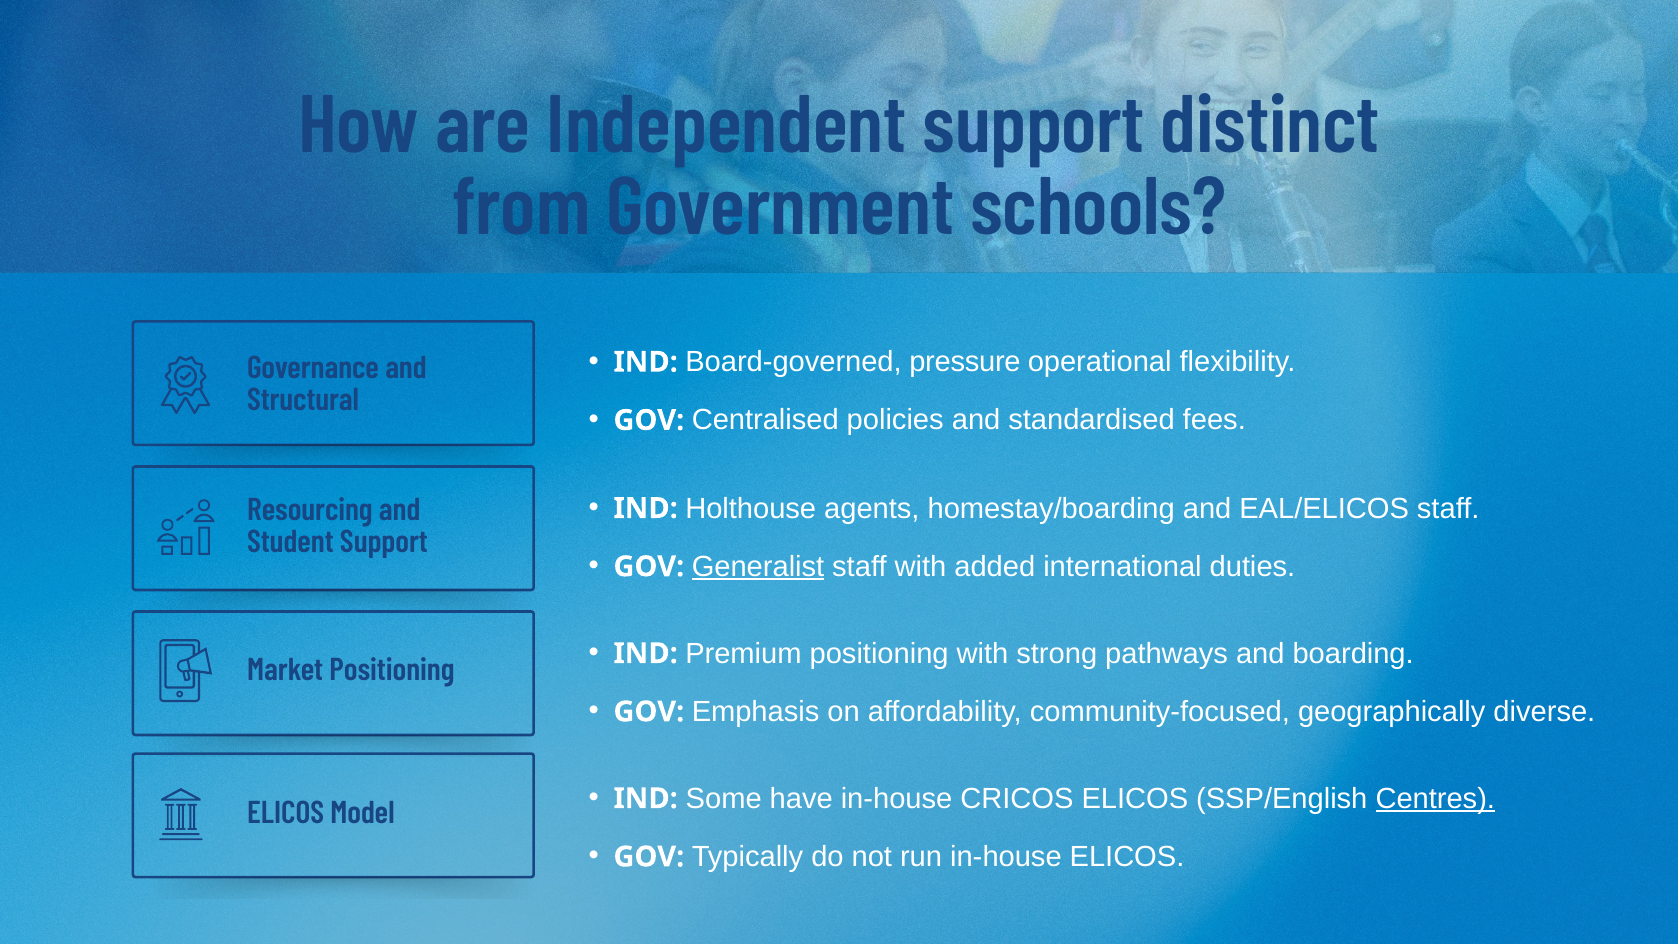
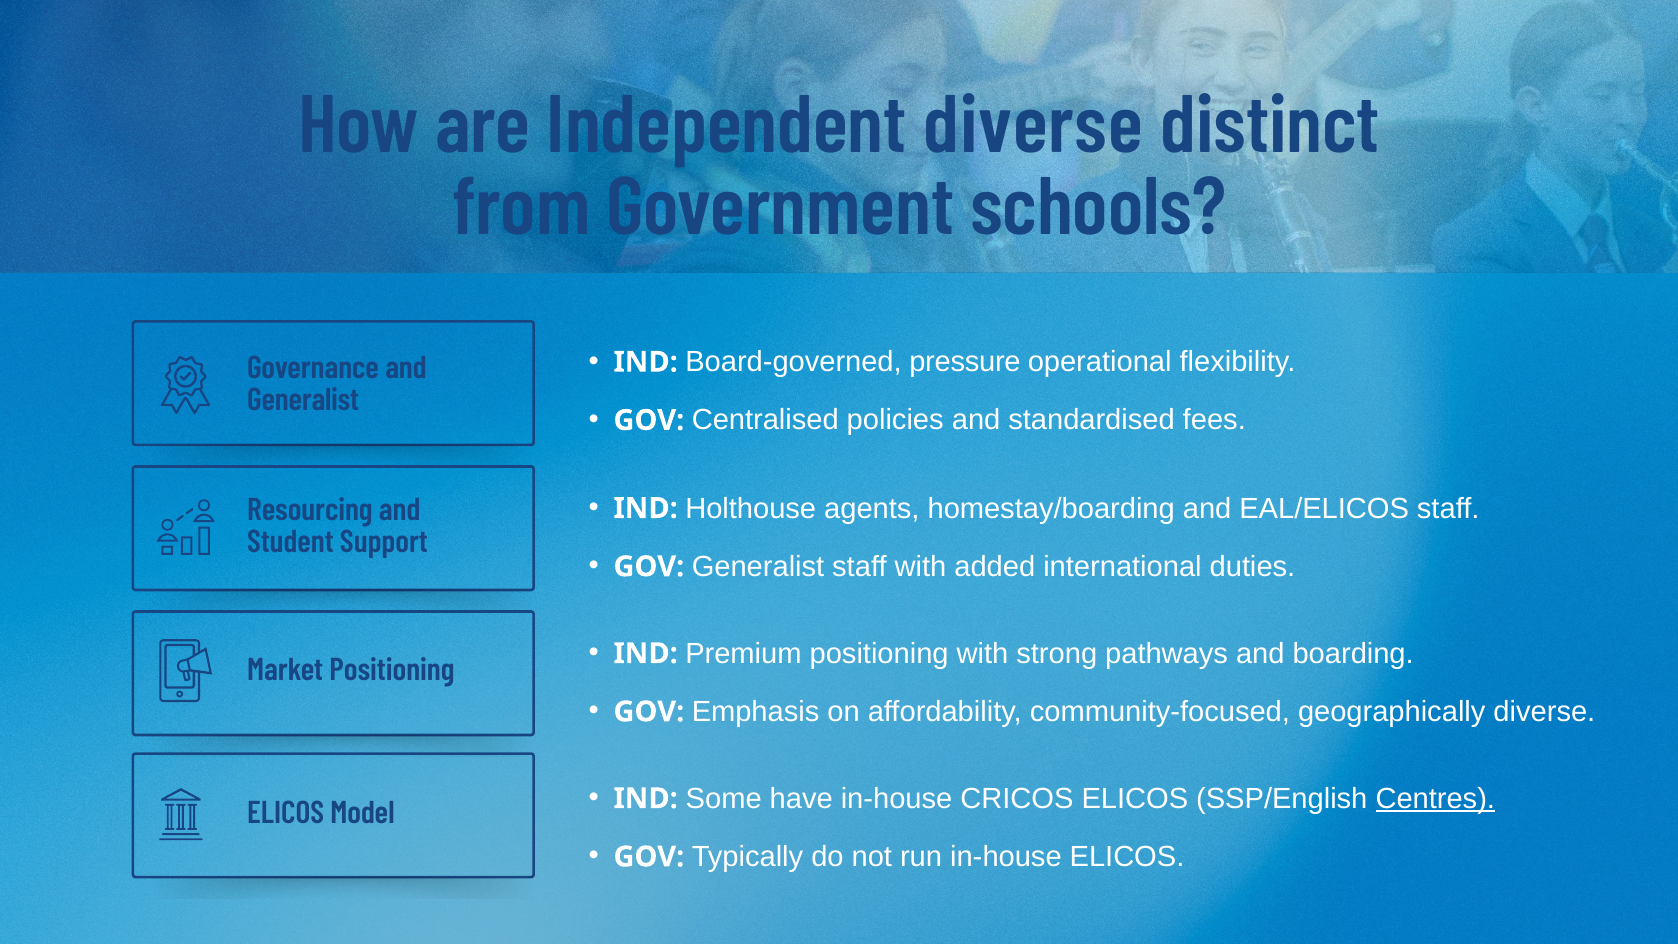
Independent support: support -> diverse
Structural at (303, 400): Structural -> Generalist
Generalist at (758, 567) underline: present -> none
